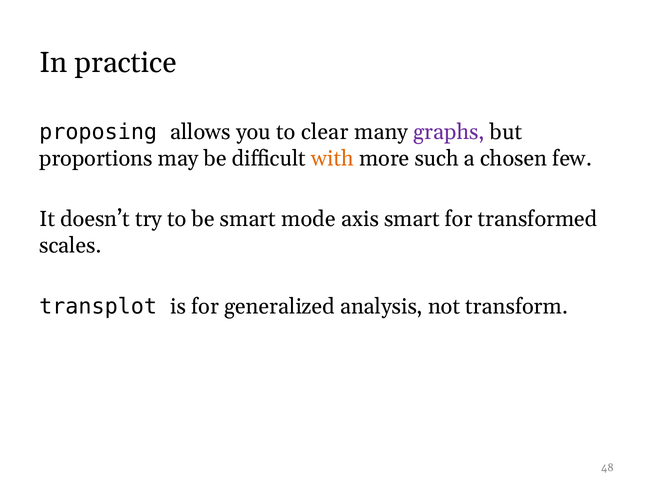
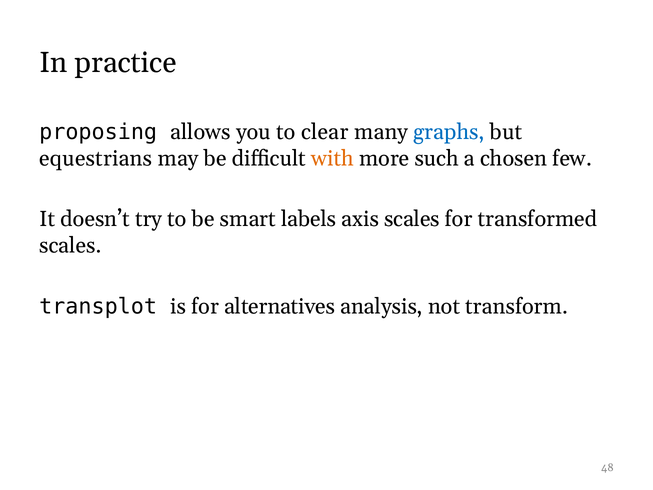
graphs colour: purple -> blue
proportions: proportions -> equestrians
mode: mode -> labels
axis smart: smart -> scales
generalized: generalized -> alternatives
